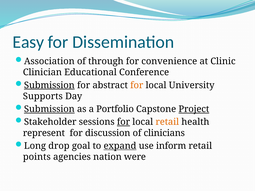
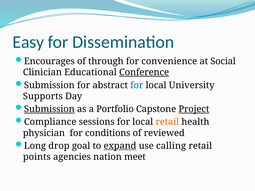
Association: Association -> Encourages
Clinic: Clinic -> Social
Conference underline: none -> present
Submission at (49, 85) underline: present -> none
for at (137, 85) colour: orange -> blue
Stakeholder: Stakeholder -> Compliance
for at (123, 122) underline: present -> none
represent: represent -> physician
discussion: discussion -> conditions
clinicians: clinicians -> reviewed
inform: inform -> calling
were: were -> meet
